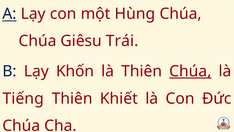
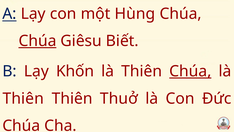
Chúa at (37, 41) underline: none -> present
Trái: Trái -> Biết
Tiếng at (23, 98): Tiếng -> Thiên
Khiết: Khiết -> Thuở
